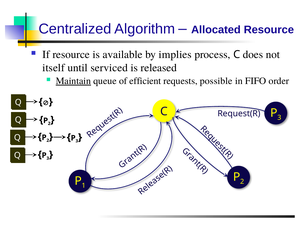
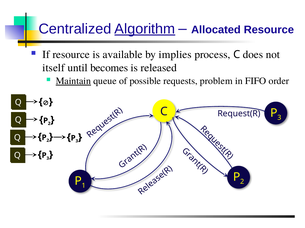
Algorithm underline: none -> present
serviced: serviced -> becomes
efficient: efficient -> possible
possible: possible -> problem
